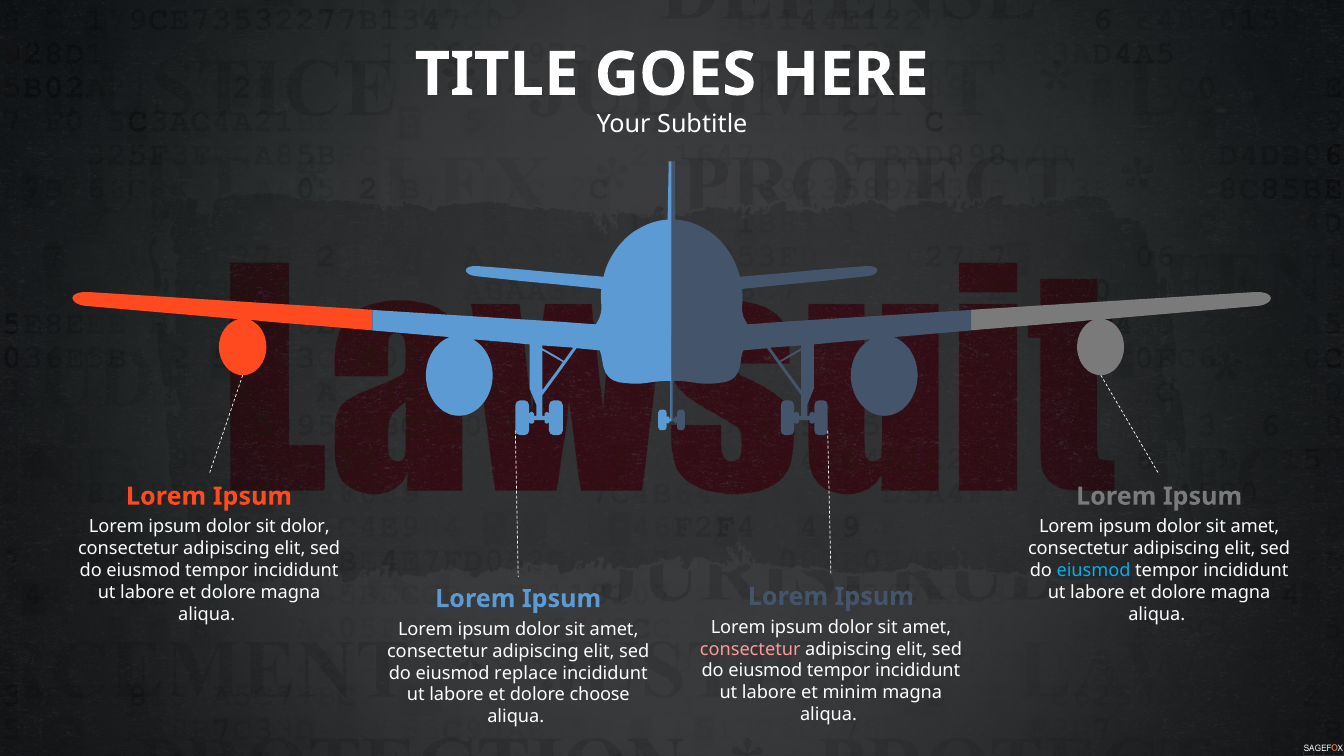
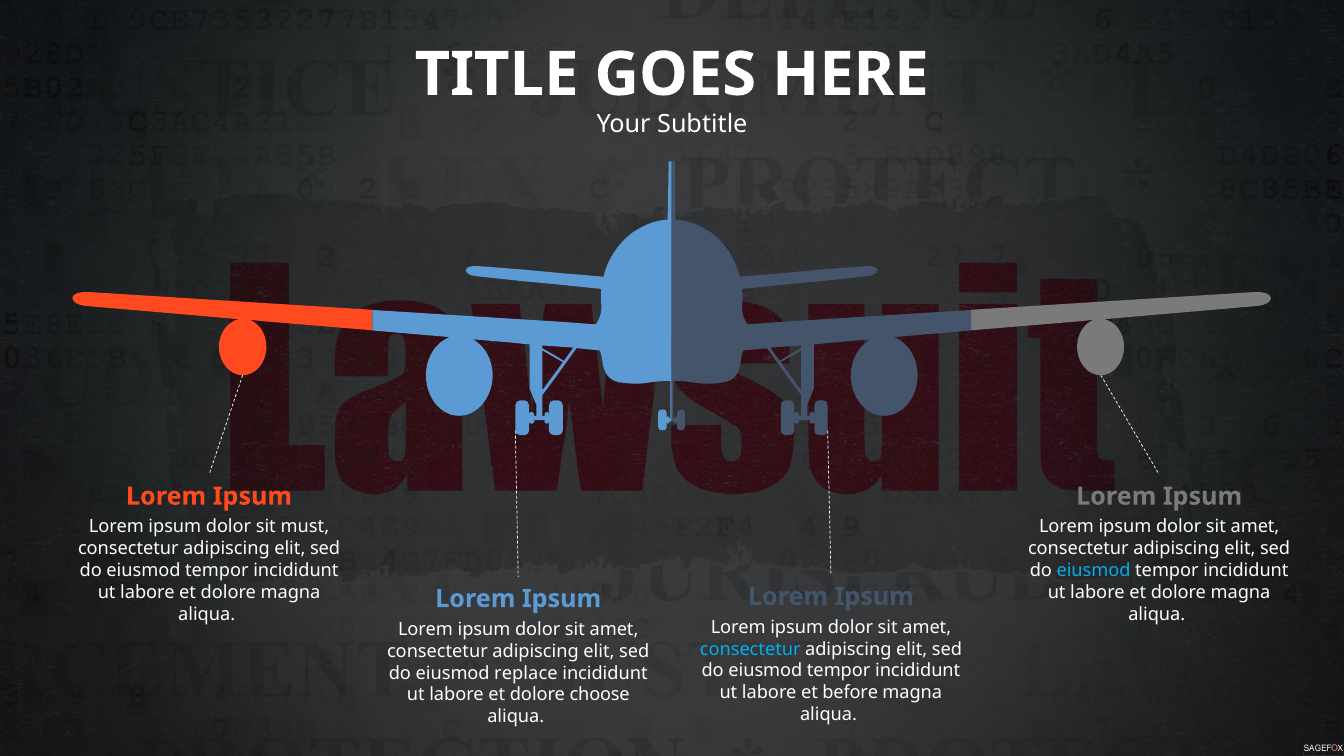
sit dolor: dolor -> must
consectetur at (750, 649) colour: pink -> light blue
minim: minim -> before
